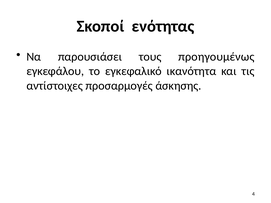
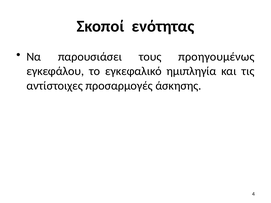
ικανότητα: ικανότητα -> ημιπληγία
